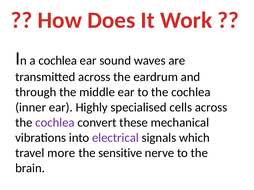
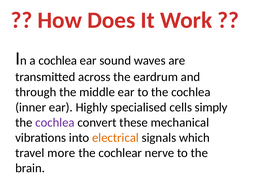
cells across: across -> simply
electrical colour: purple -> orange
sensitive: sensitive -> cochlear
